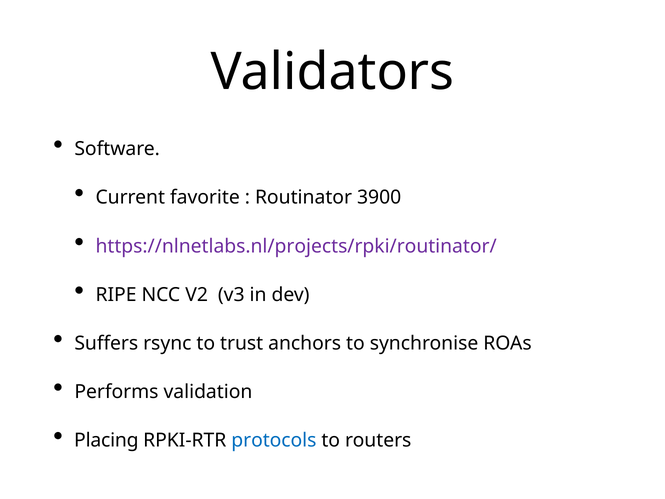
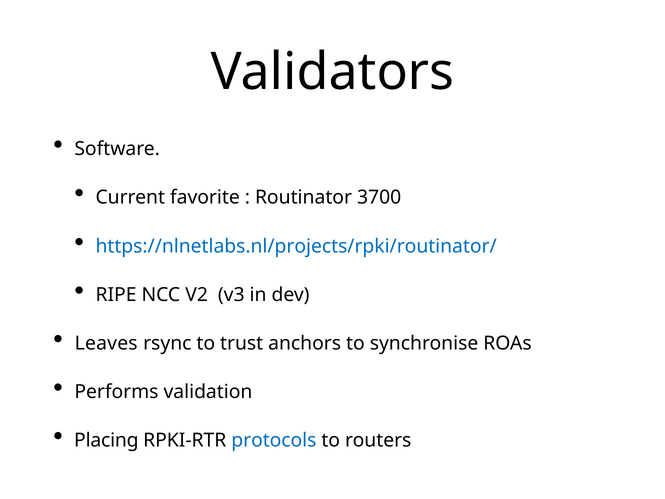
3900: 3900 -> 3700
https://nlnetlabs.nl/projects/rpki/routinator/ colour: purple -> blue
Suffers: Suffers -> Leaves
